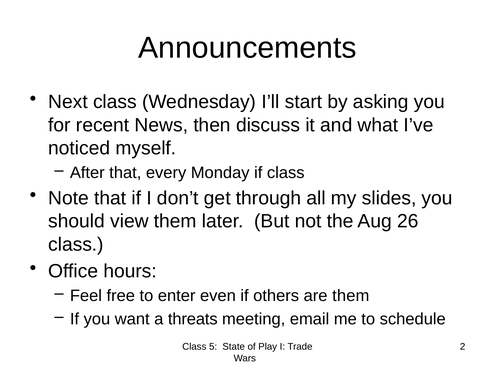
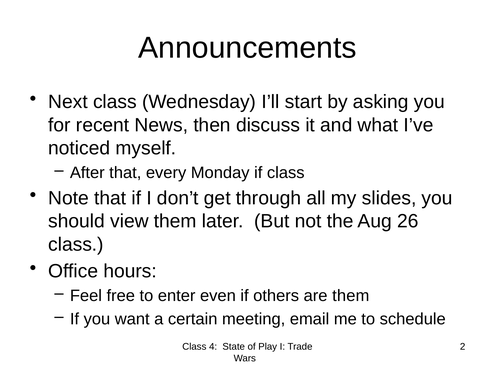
threats: threats -> certain
5: 5 -> 4
